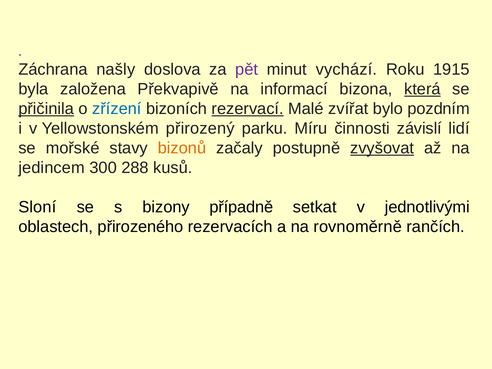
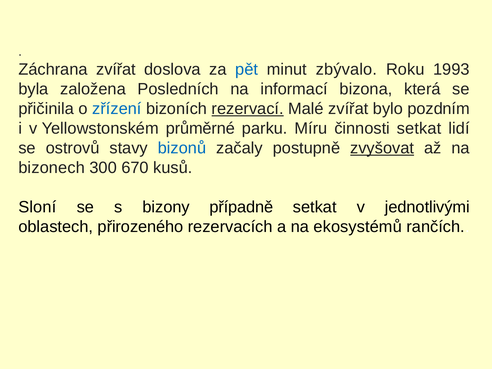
Záchrana našly: našly -> zvířat
pět colour: purple -> blue
vychází: vychází -> zbývalo
1915: 1915 -> 1993
Překvapivě: Překvapivě -> Posledních
která underline: present -> none
přičinila underline: present -> none
přirozený: přirozený -> průměrné
činnosti závislí: závislí -> setkat
mořské: mořské -> ostrovů
bizonů colour: orange -> blue
jedincem: jedincem -> bizonech
288: 288 -> 670
rovnoměrně: rovnoměrně -> ekosystémů
